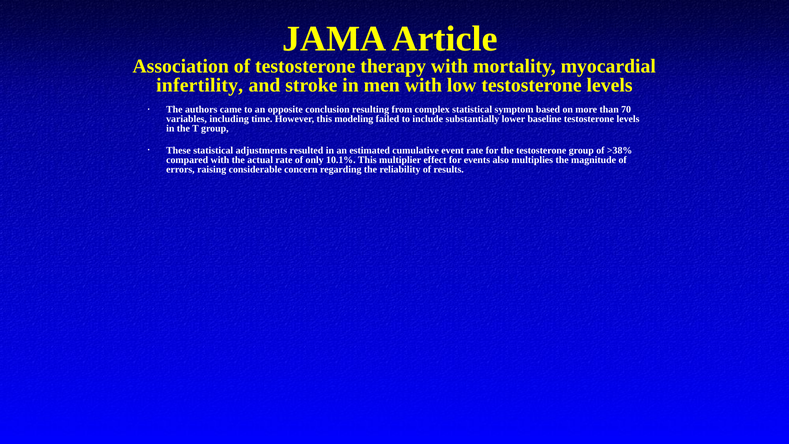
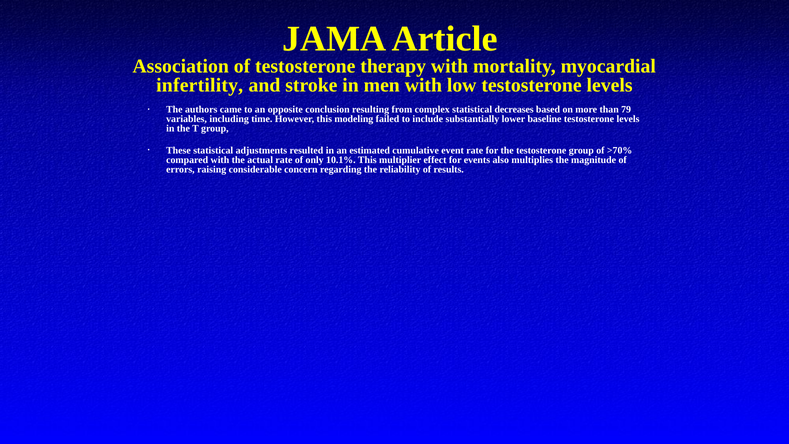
symptom: symptom -> decreases
70: 70 -> 79
>38%: >38% -> >70%
